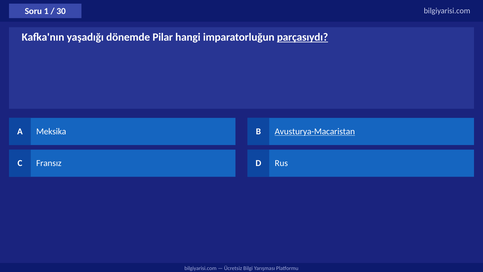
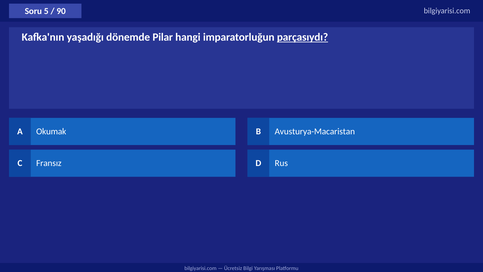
1: 1 -> 5
30: 30 -> 90
Meksika: Meksika -> Okumak
Avusturya-Macaristan underline: present -> none
